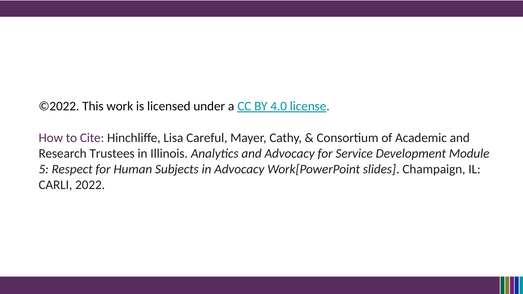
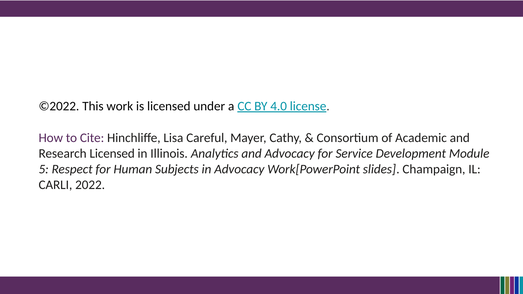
Research Trustees: Trustees -> Licensed
